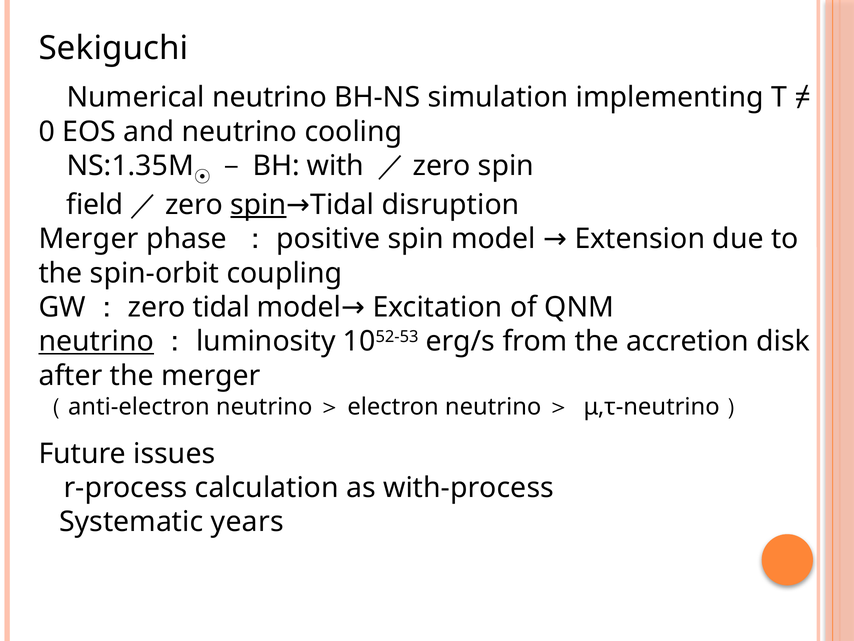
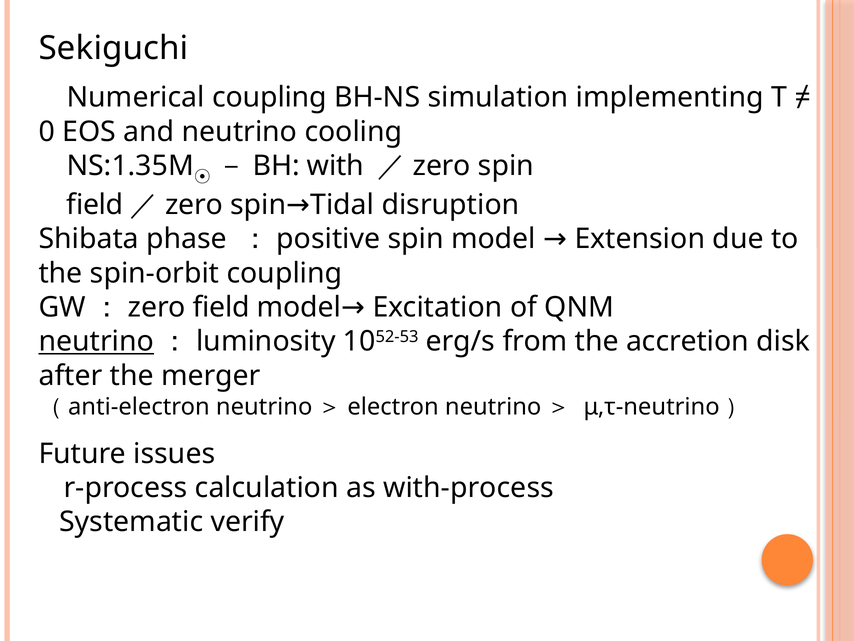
Numerical neutrino: neutrino -> coupling
spin at (258, 205) underline: present -> none
Merger at (89, 239): Merger -> Shibata
tidal at (221, 307): tidal -> field
years: years -> verify
